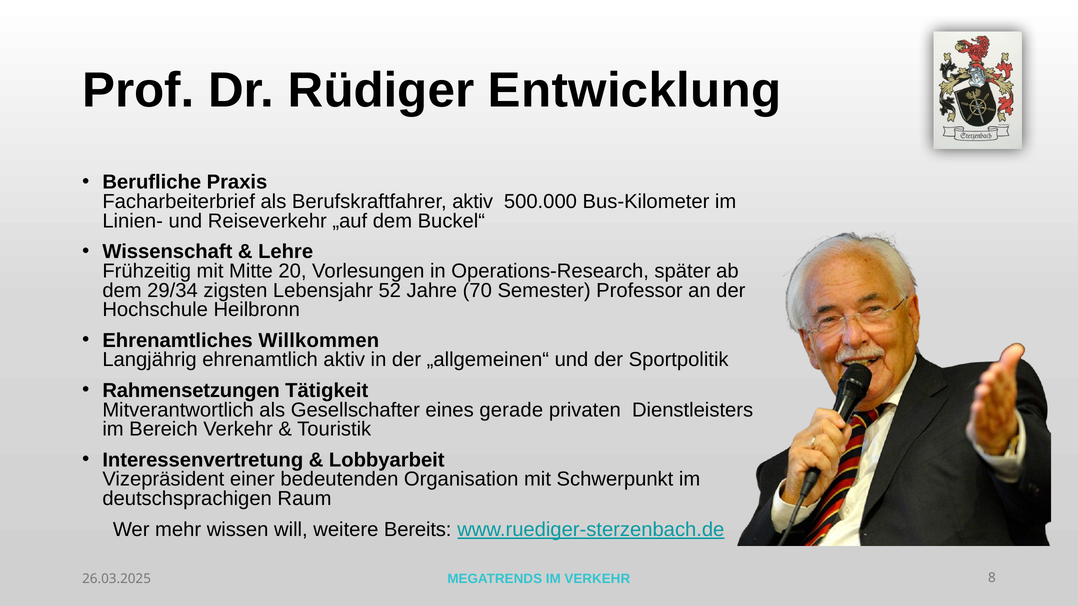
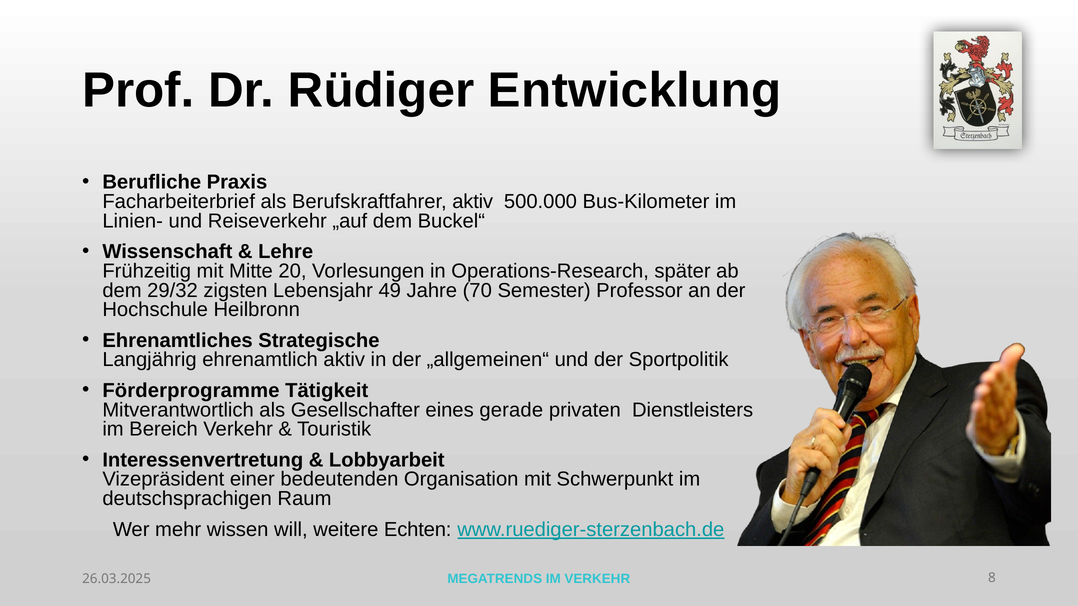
29/34: 29/34 -> 29/32
52: 52 -> 49
Willkommen: Willkommen -> Strategische
Rahmensetzungen: Rahmensetzungen -> Förderprogramme
Bereits: Bereits -> Echten
